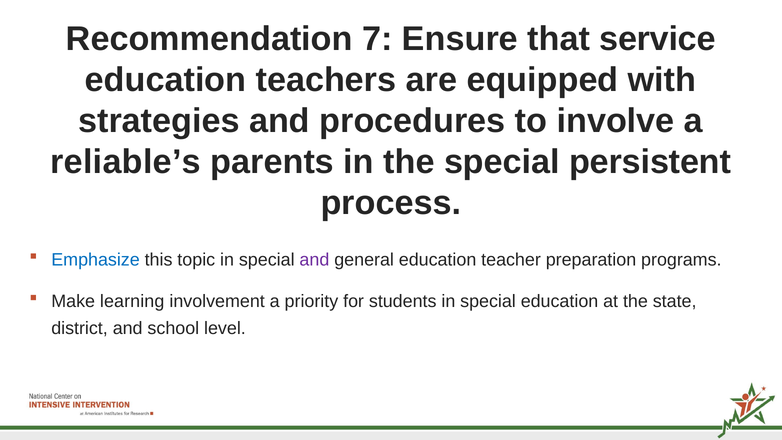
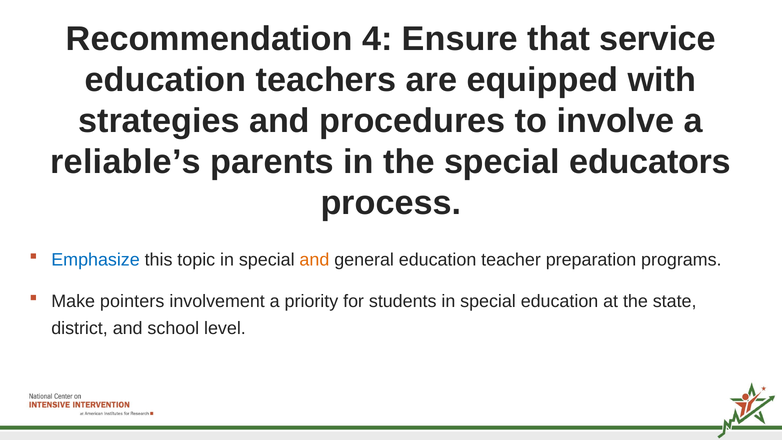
7: 7 -> 4
persistent: persistent -> educators
and at (314, 260) colour: purple -> orange
learning: learning -> pointers
